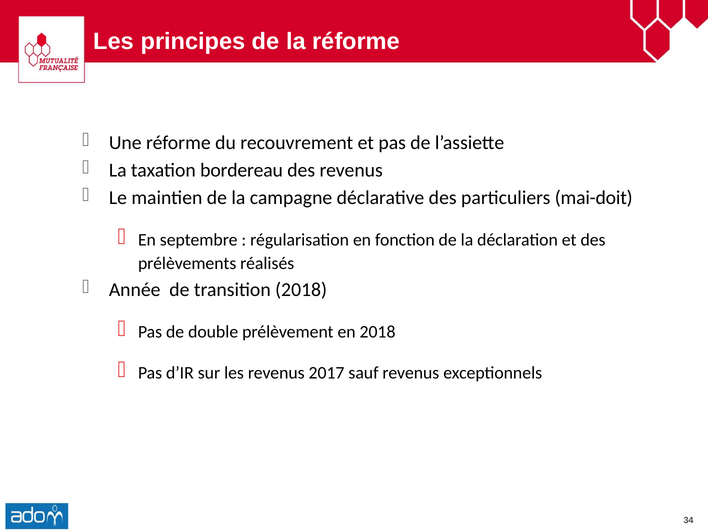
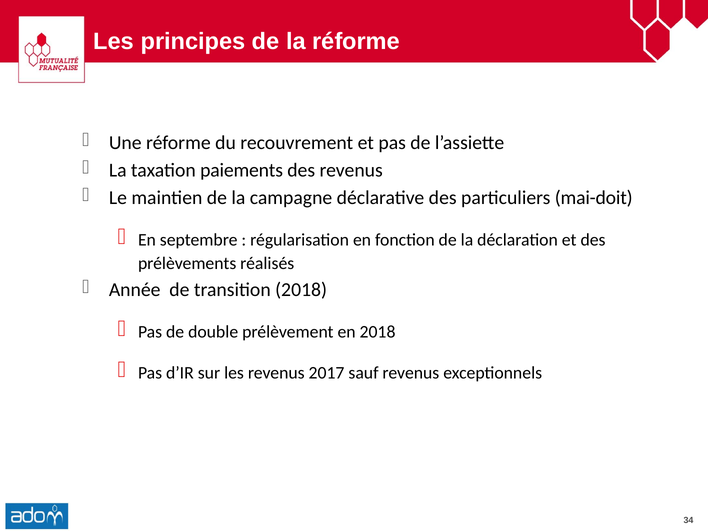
bordereau: bordereau -> paiements
